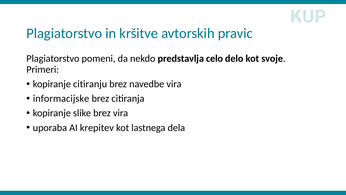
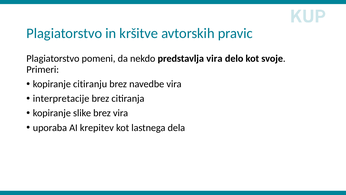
predstavlja celo: celo -> vira
informacijske: informacijske -> interpretacije
